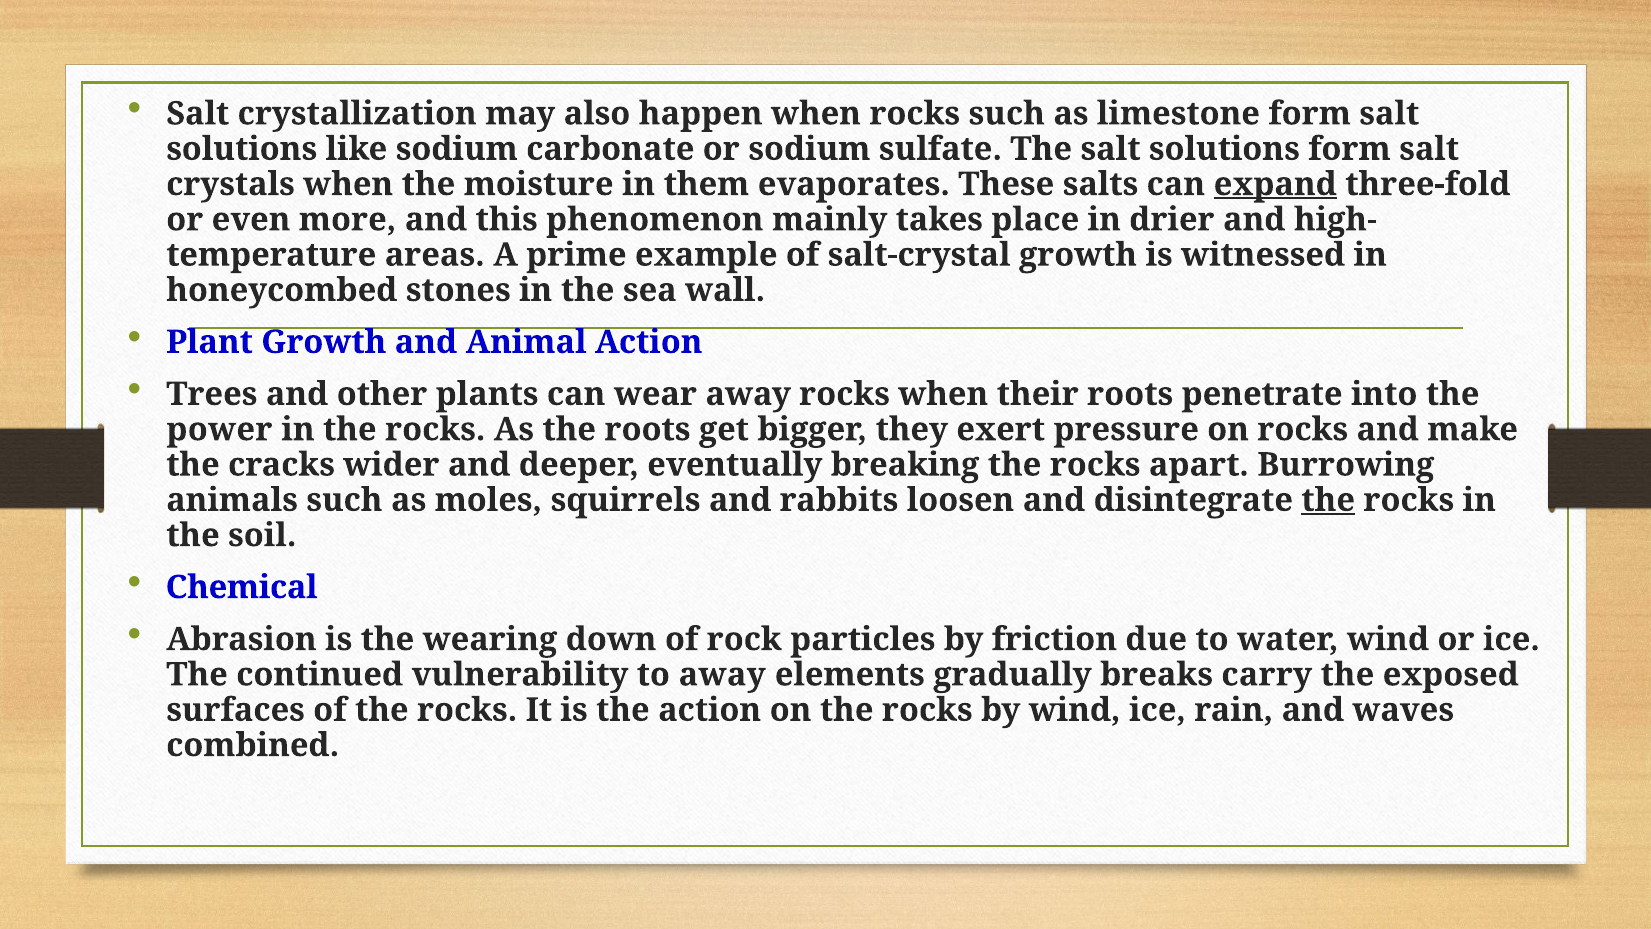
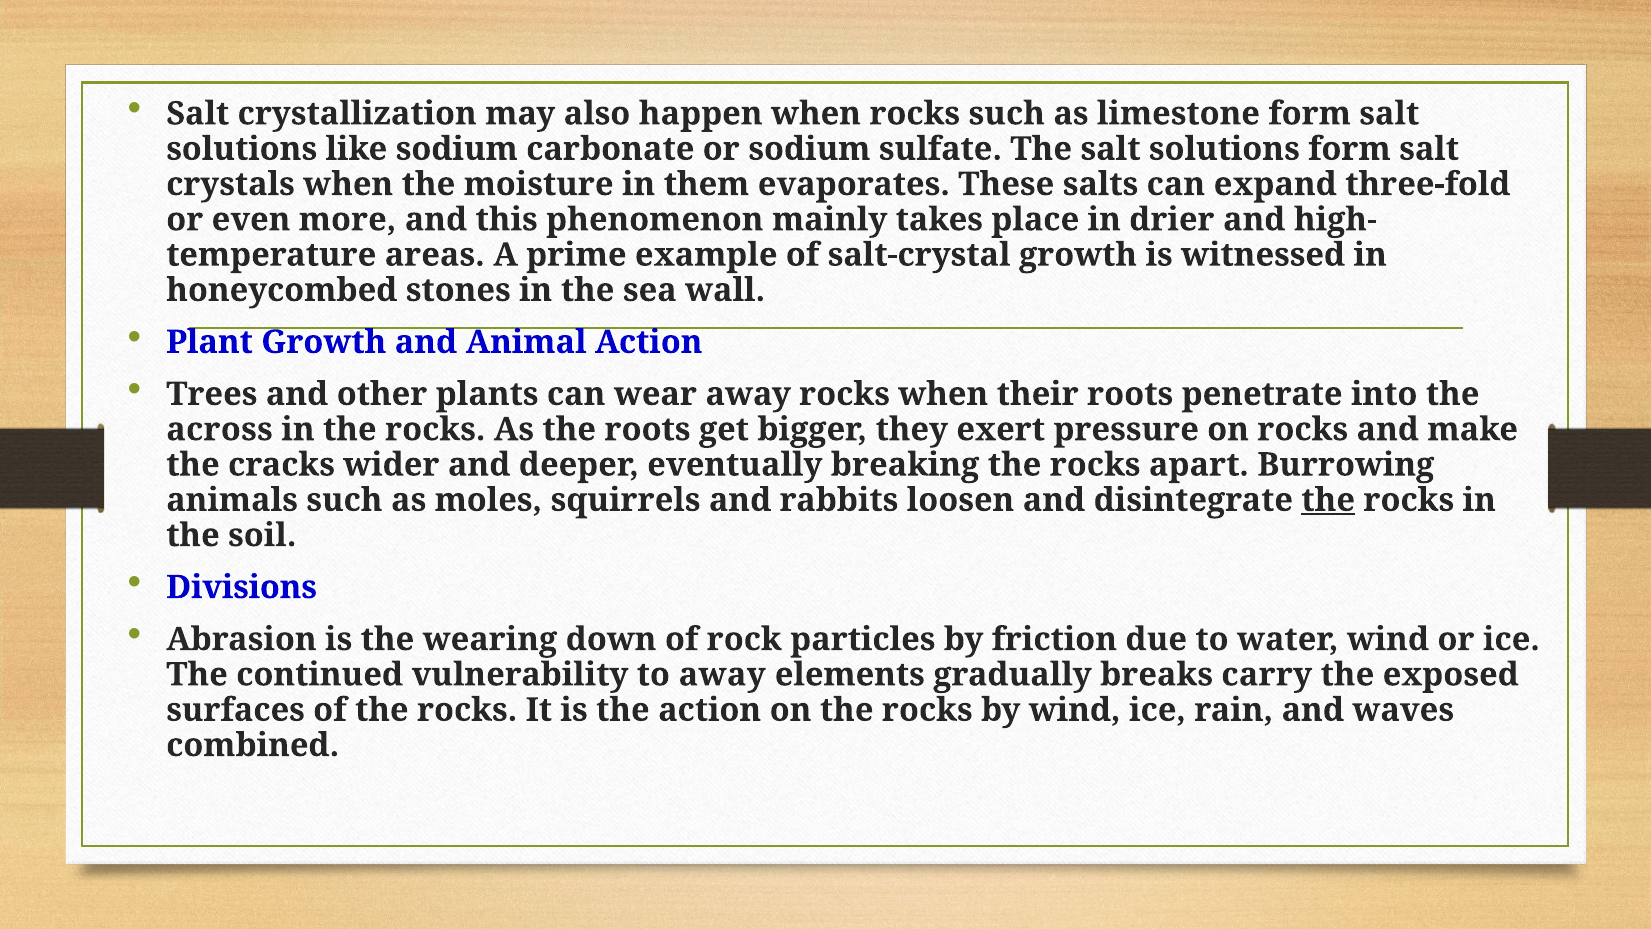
expand underline: present -> none
power: power -> across
Chemical: Chemical -> Divisions
